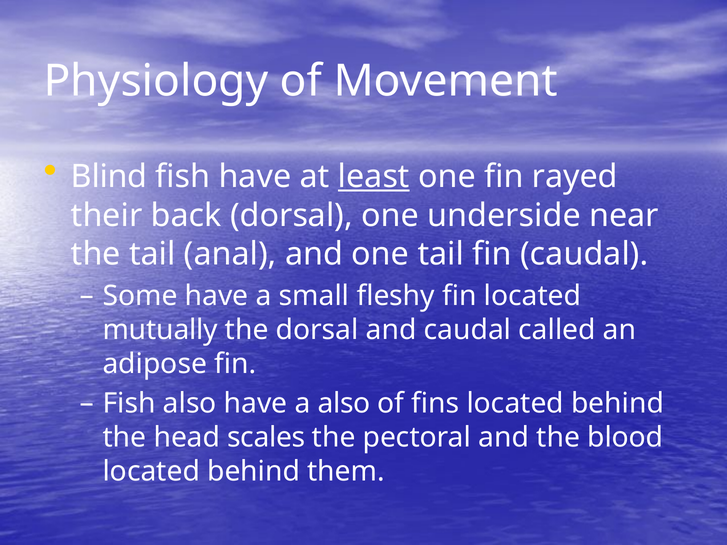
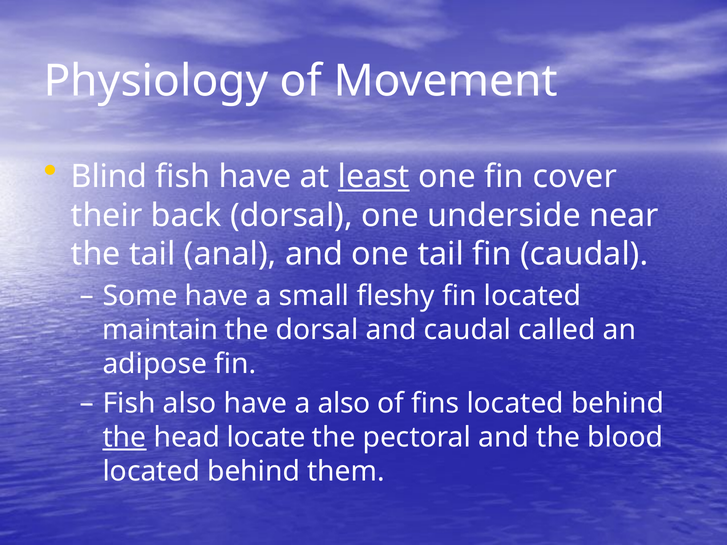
rayed: rayed -> cover
mutually: mutually -> maintain
the at (124, 438) underline: none -> present
scales: scales -> locate
